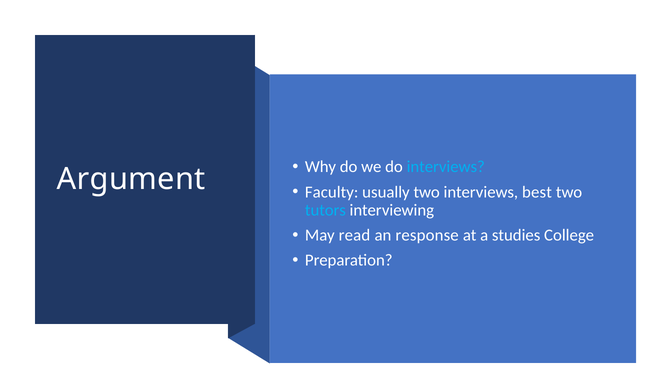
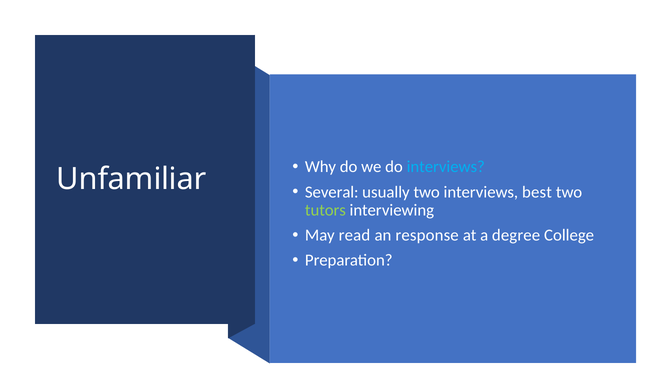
Argument: Argument -> Unfamiliar
Faculty: Faculty -> Several
tutors colour: light blue -> light green
studies: studies -> degree
